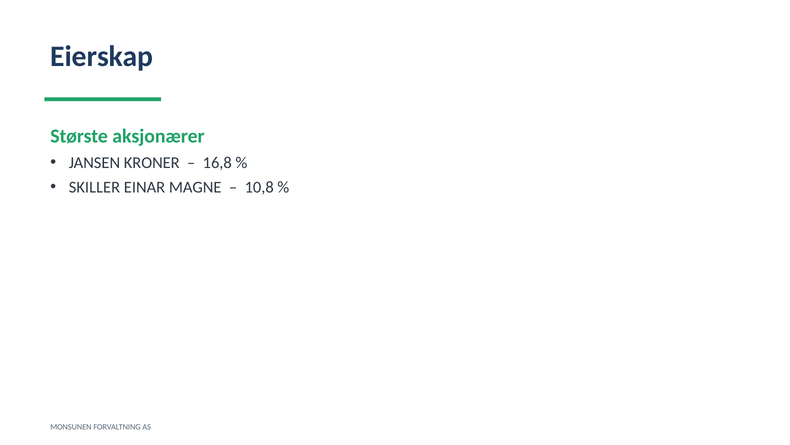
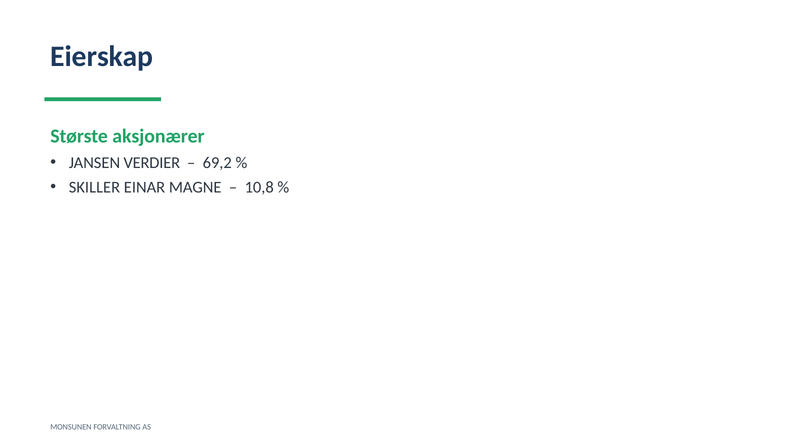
KRONER: KRONER -> VERDIER
16,8: 16,8 -> 69,2
